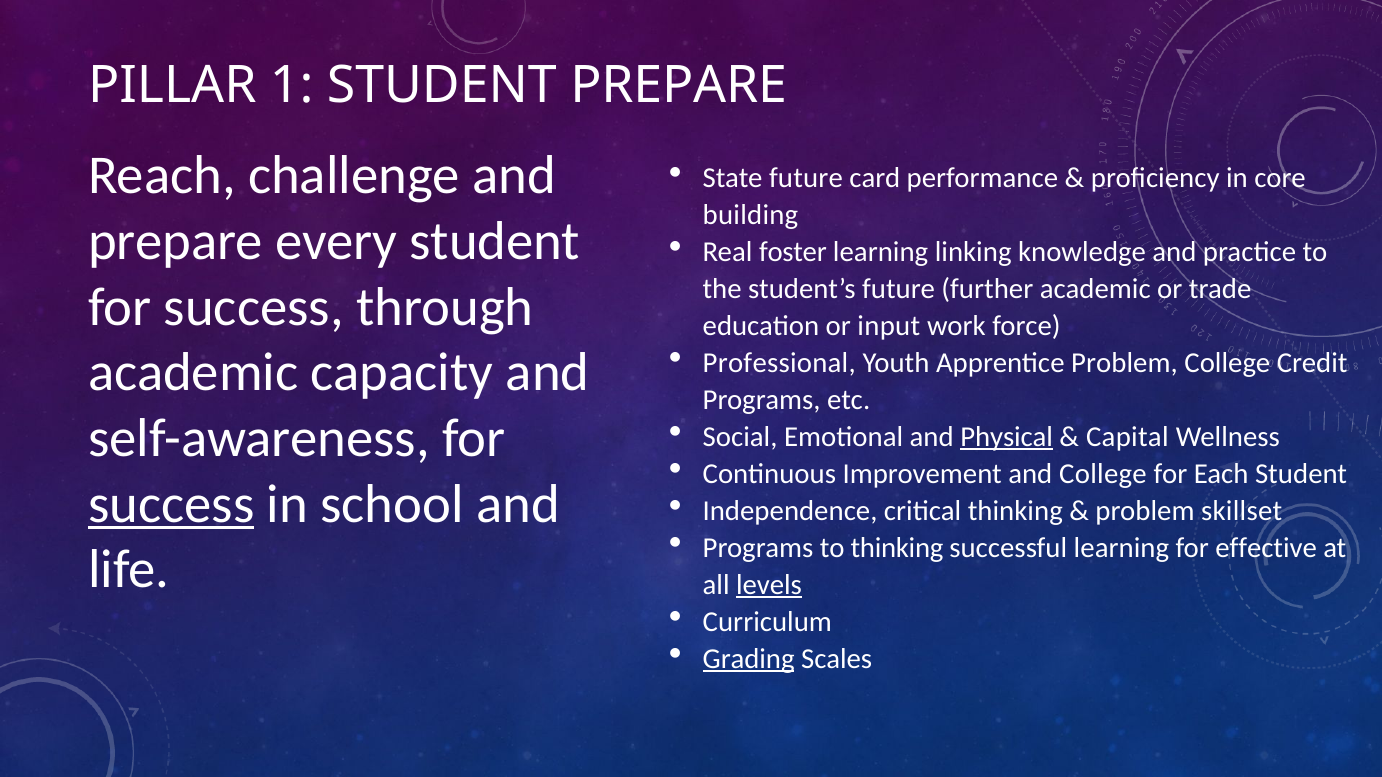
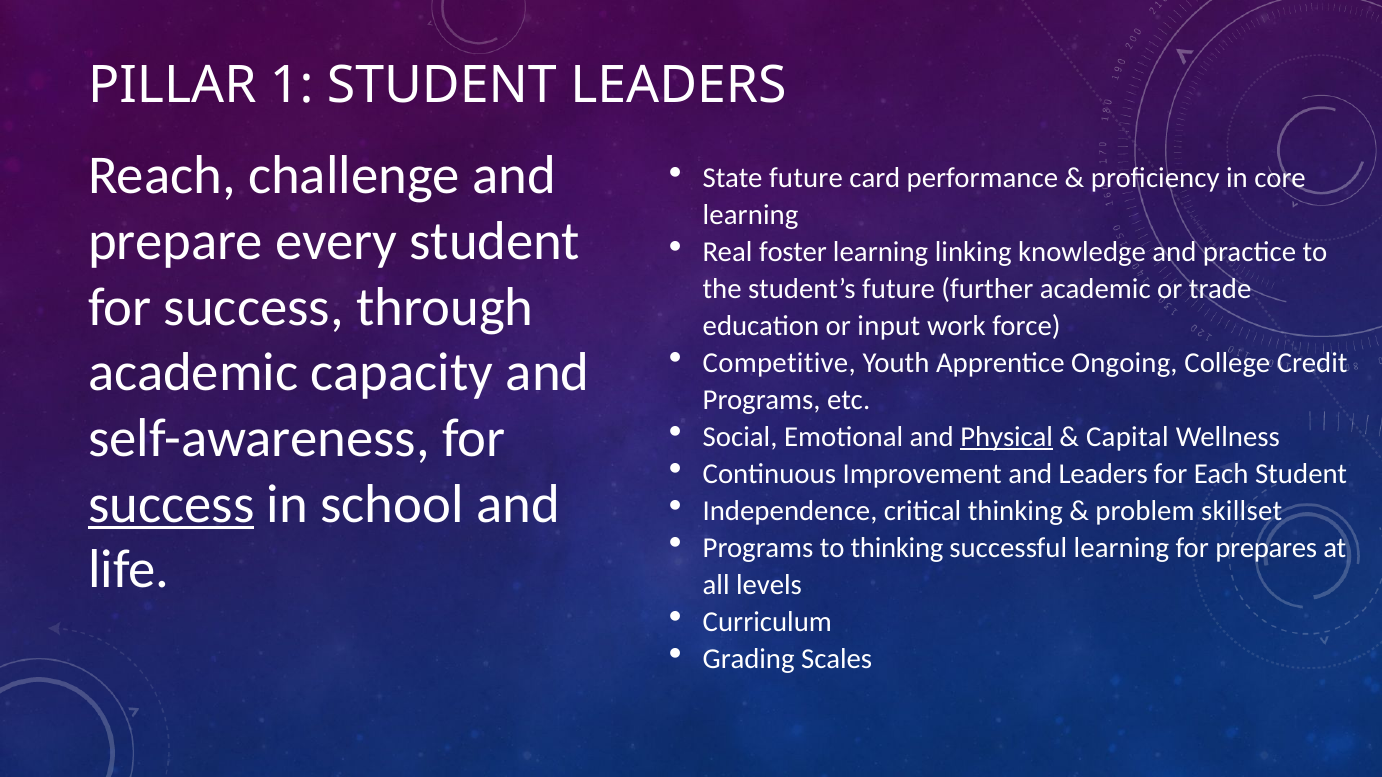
STUDENT PREPARE: PREPARE -> LEADERS
building at (750, 215): building -> learning
Professional: Professional -> Competitive
Apprentice Problem: Problem -> Ongoing
and College: College -> Leaders
effective: effective -> prepares
levels underline: present -> none
Grading underline: present -> none
